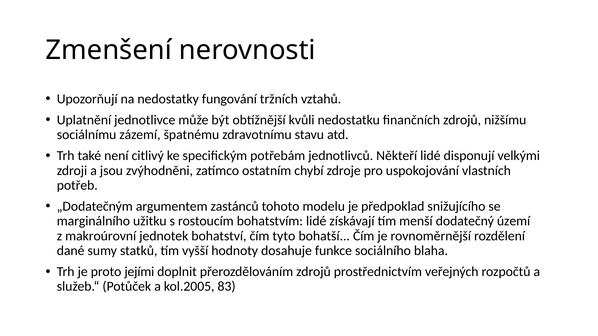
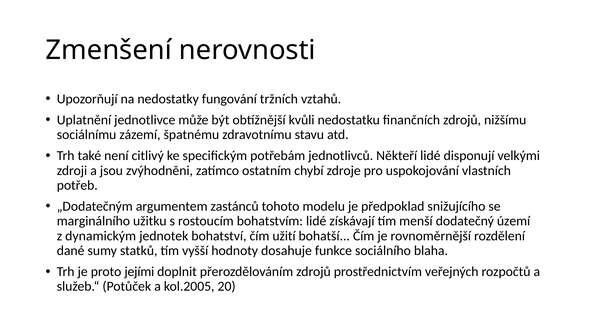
makroúrovní: makroúrovní -> dynamickým
tyto: tyto -> užití
83: 83 -> 20
